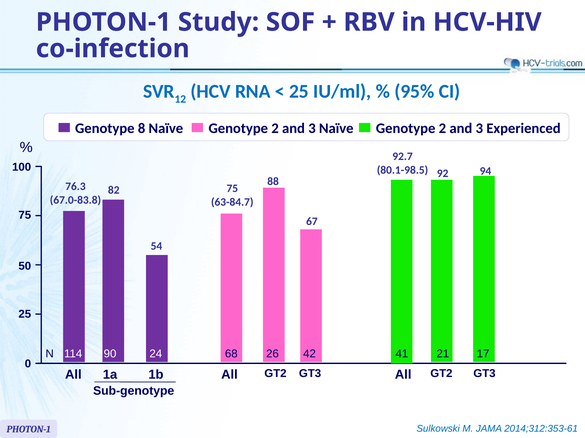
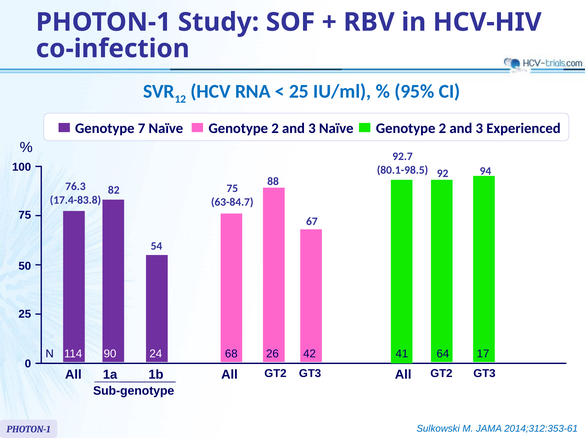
8: 8 -> 7
67.0-83.8: 67.0-83.8 -> 17.4-83.8
21: 21 -> 64
